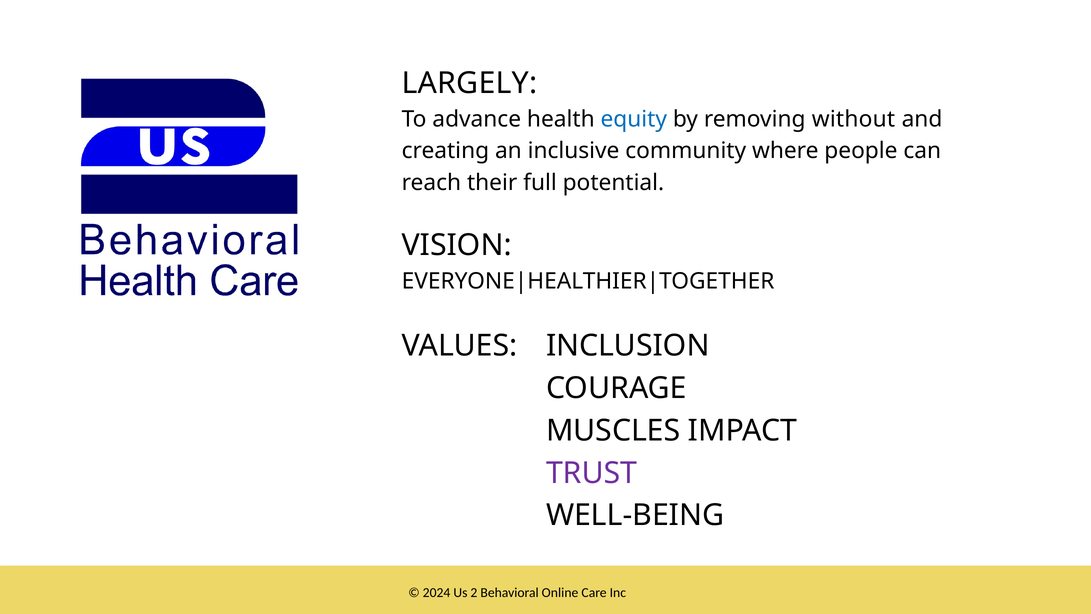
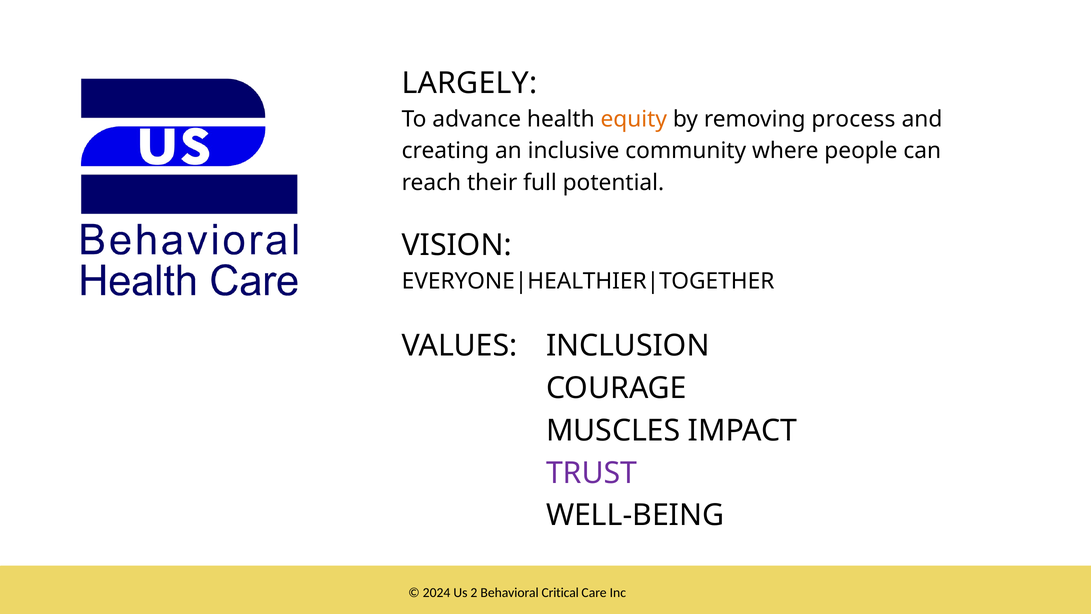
equity colour: blue -> orange
without: without -> process
Online: Online -> Critical
